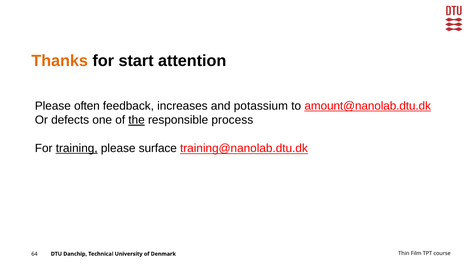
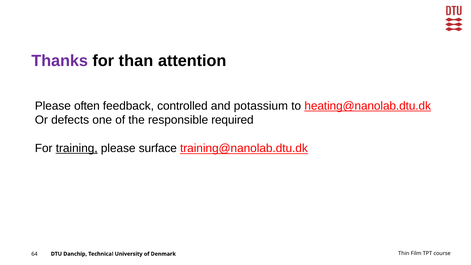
Thanks colour: orange -> purple
start: start -> than
increases: increases -> controlled
amount@nanolab.dtu.dk: amount@nanolab.dtu.dk -> heating@nanolab.dtu.dk
the underline: present -> none
process: process -> required
